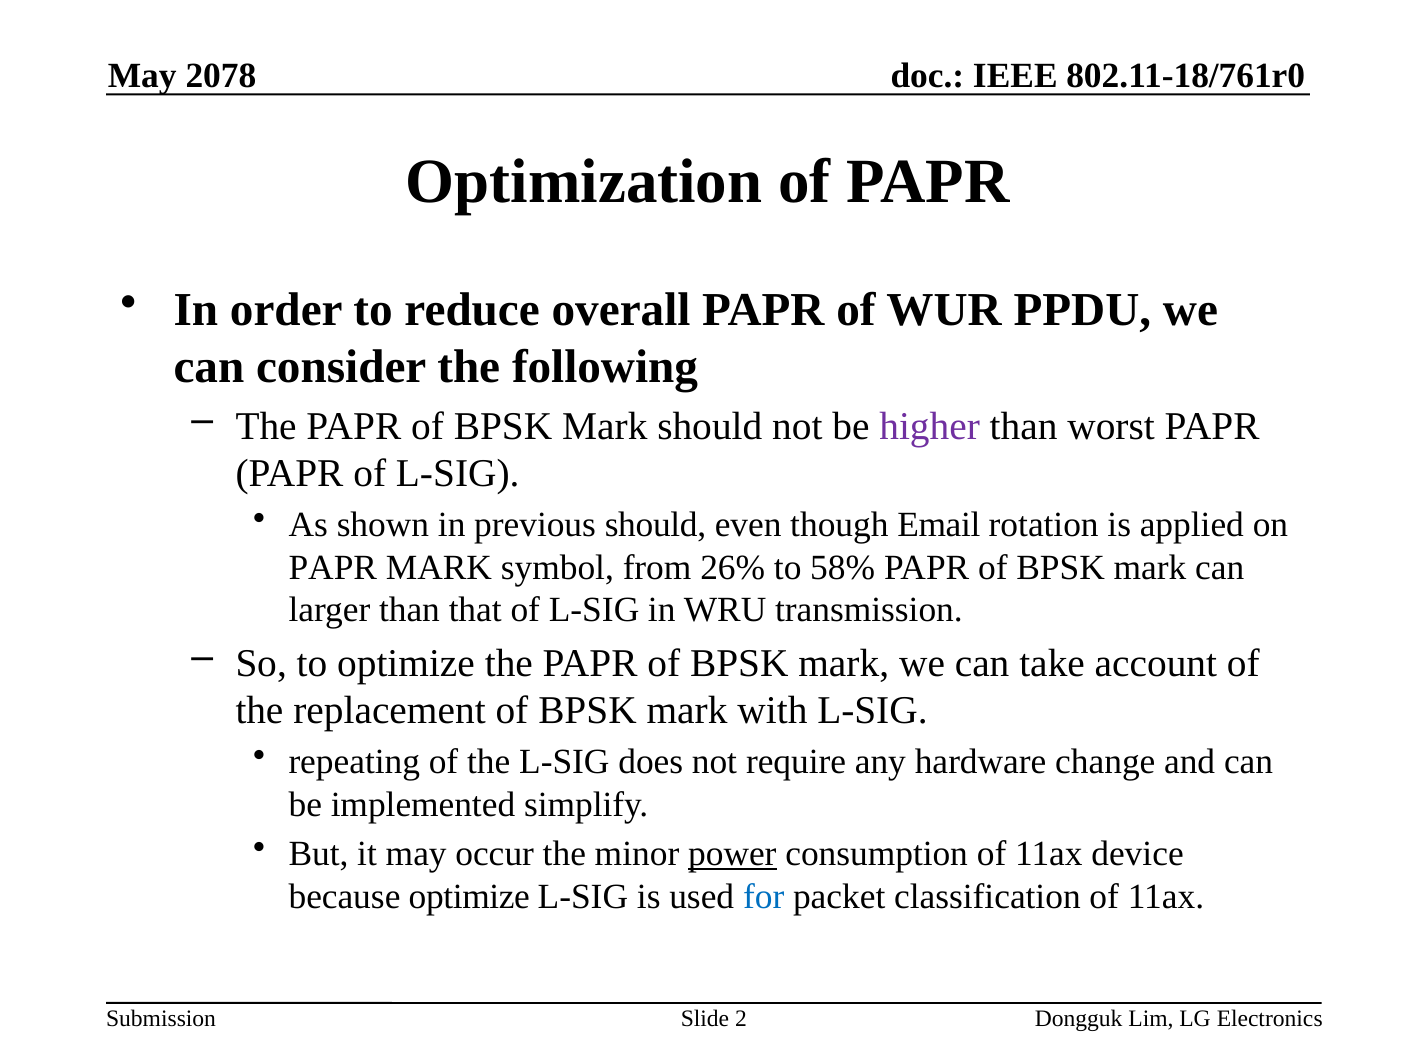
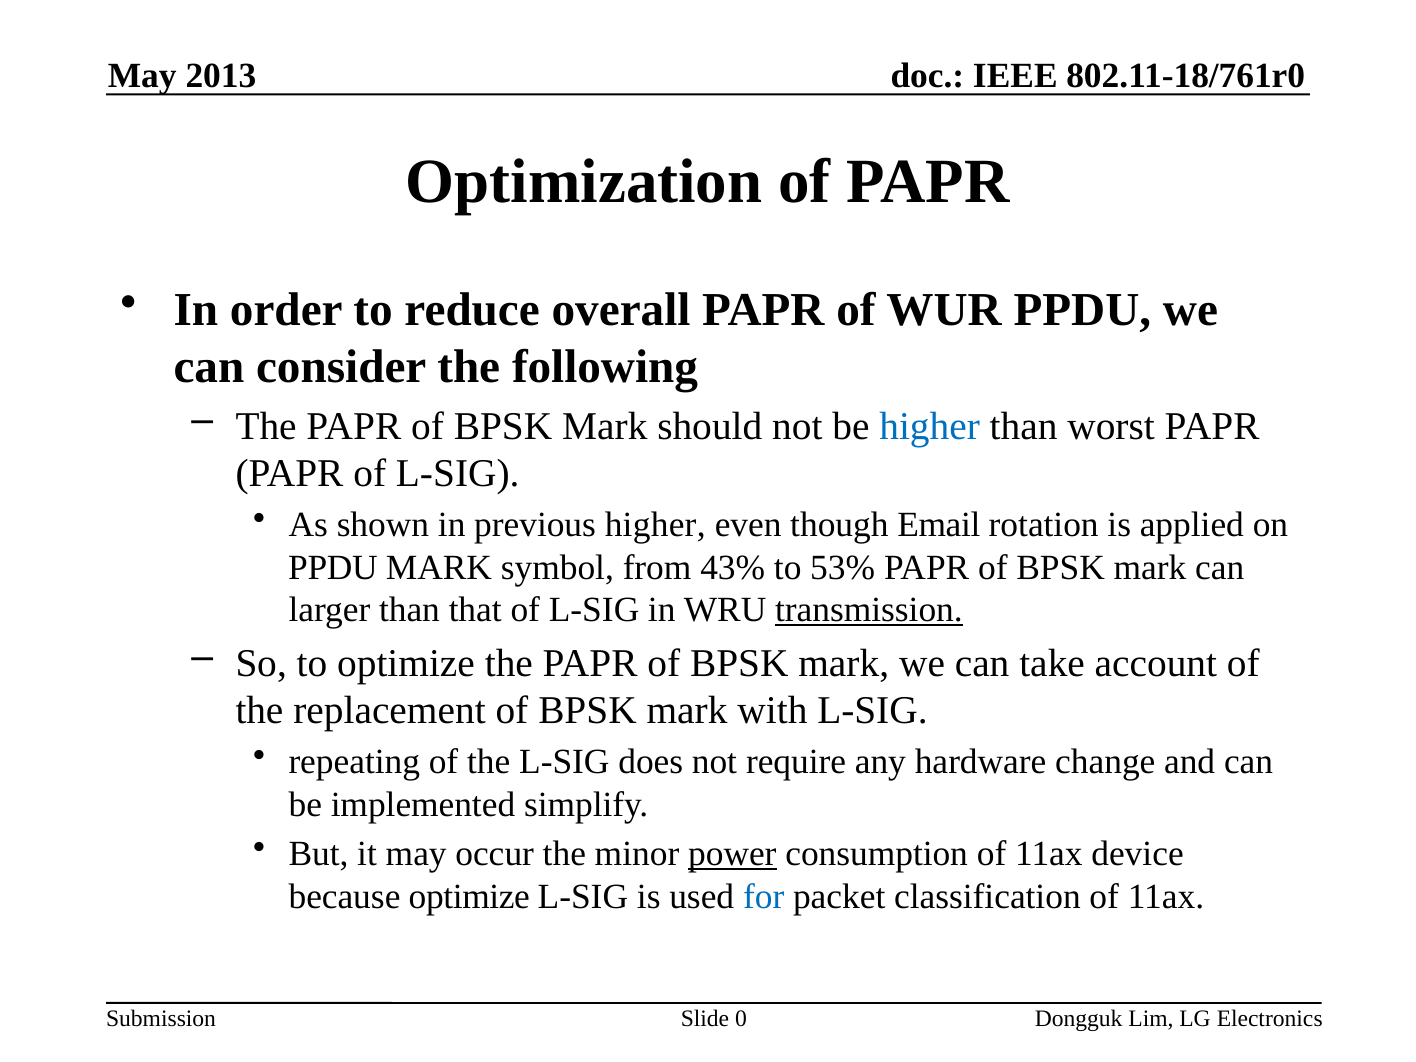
2078: 2078 -> 2013
higher at (930, 426) colour: purple -> blue
previous should: should -> higher
PAPR at (333, 567): PAPR -> PPDU
26%: 26% -> 43%
58%: 58% -> 53%
transmission underline: none -> present
2: 2 -> 0
